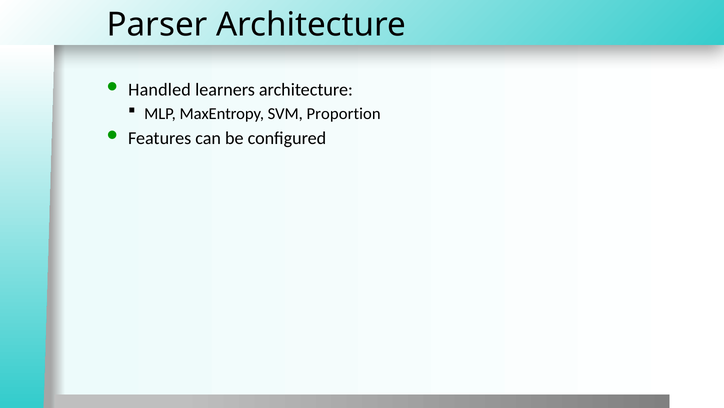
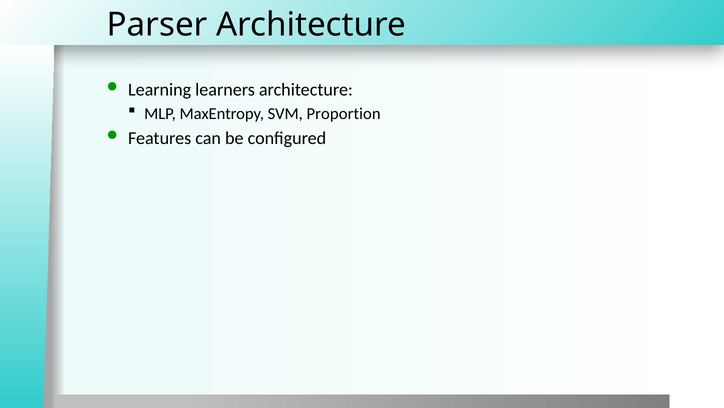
Handled: Handled -> Learning
